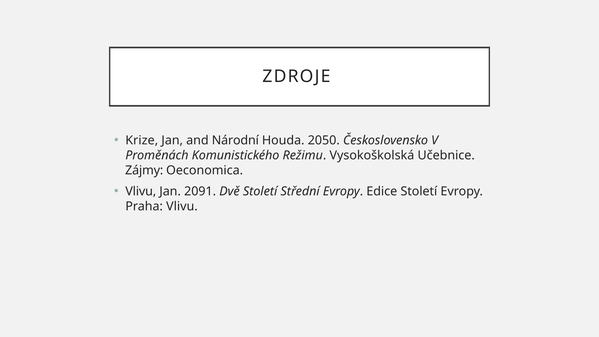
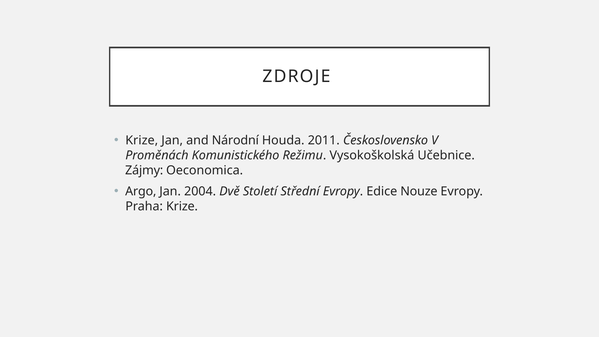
2050: 2050 -> 2011
Vlivu at (141, 191): Vlivu -> Argo
2091: 2091 -> 2004
Edice Století: Století -> Nouze
Praha Vlivu: Vlivu -> Krize
